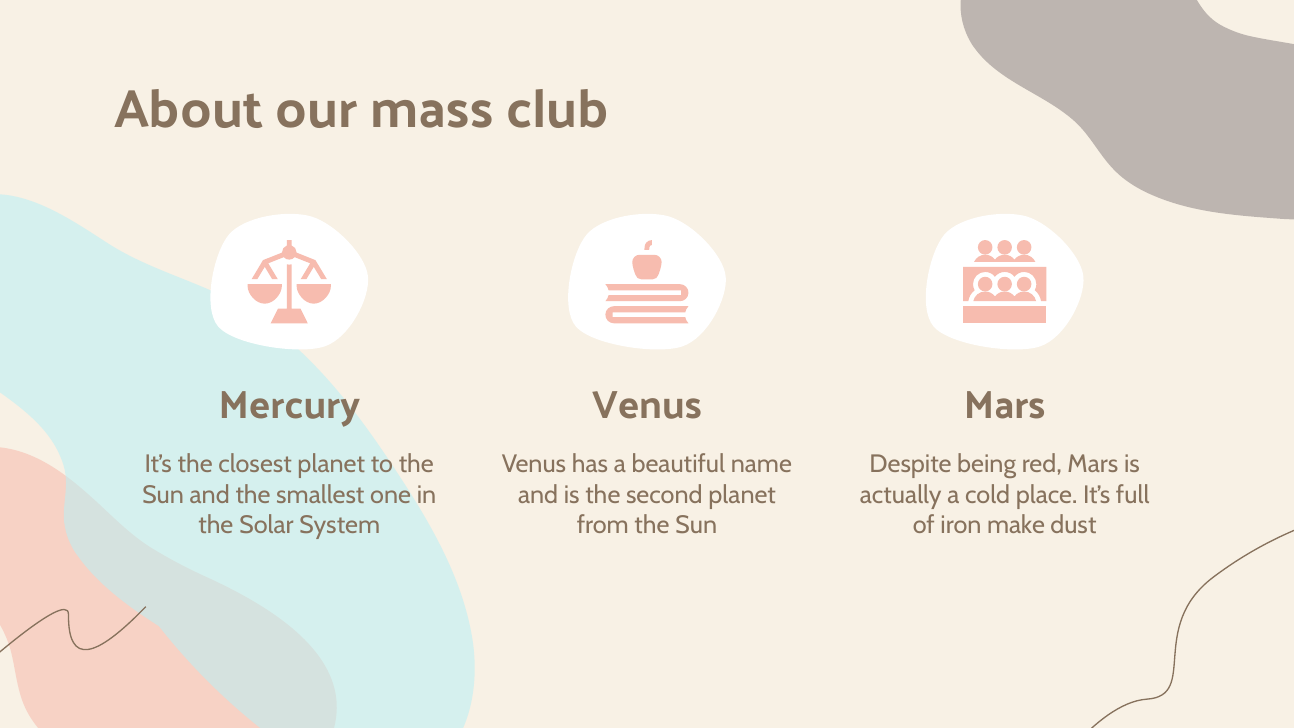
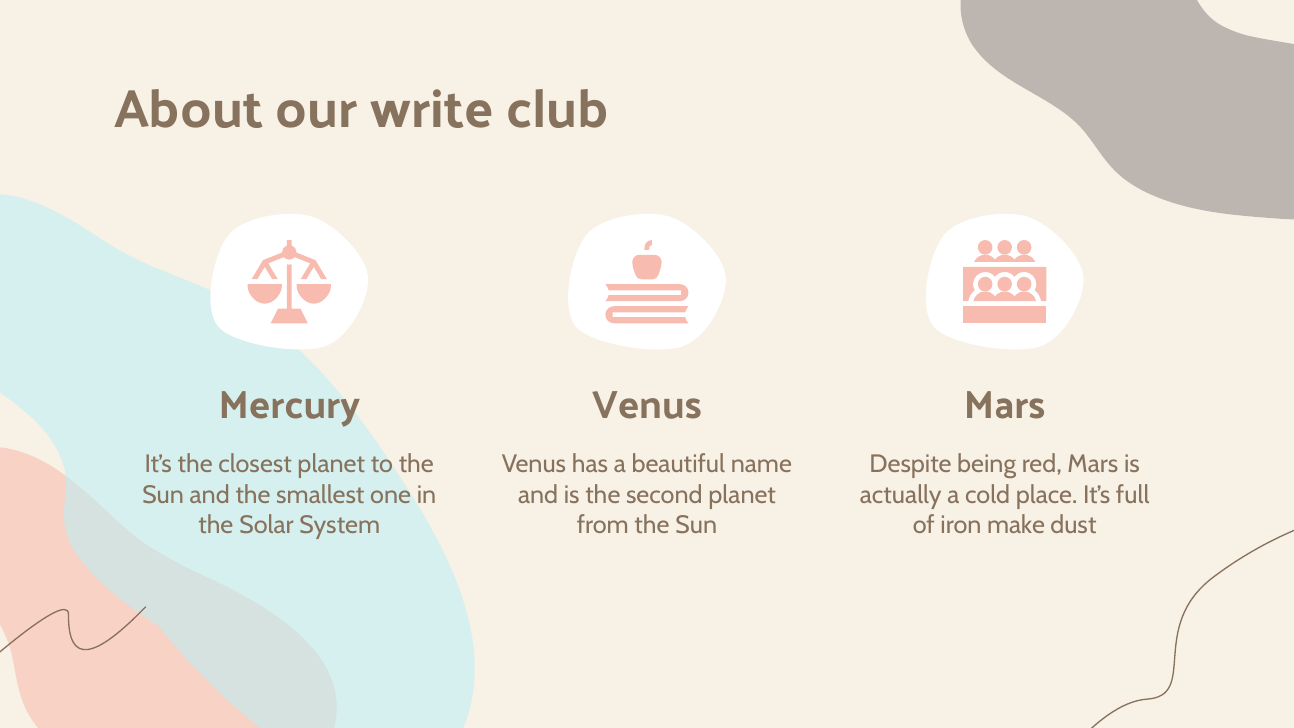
mass: mass -> write
